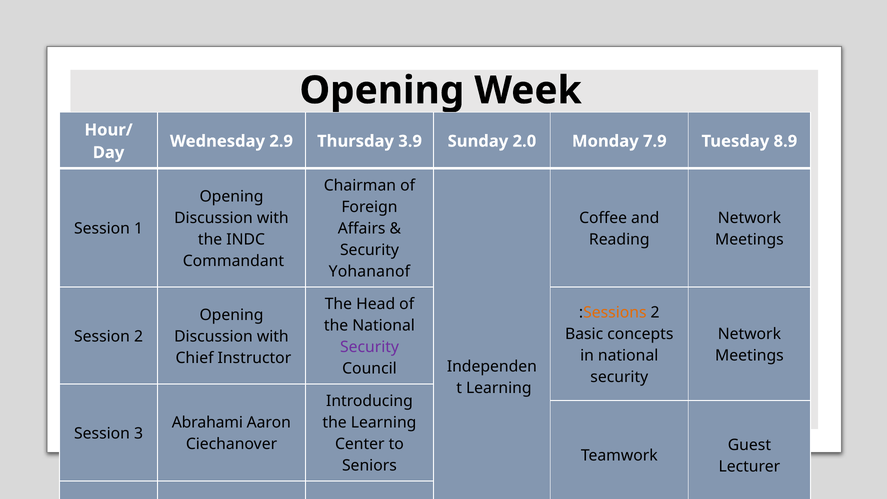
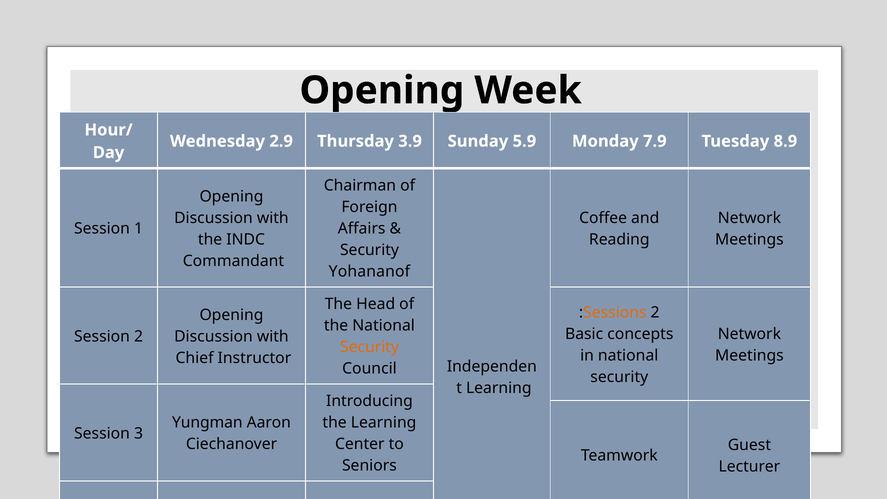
2.0: 2.0 -> 5.9
Security at (370, 347) colour: purple -> orange
Abrahami: Abrahami -> Yungman
